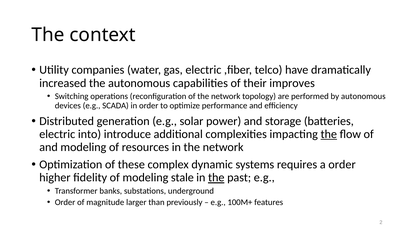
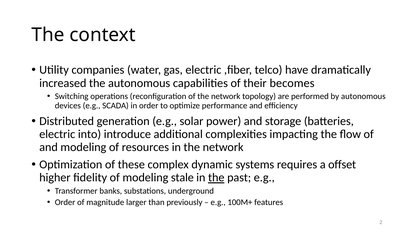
improves: improves -> becomes
the at (329, 134) underline: present -> none
a order: order -> offset
